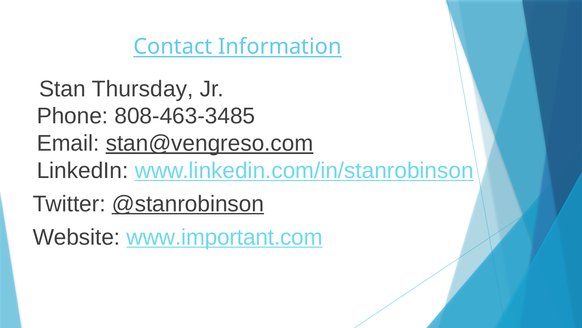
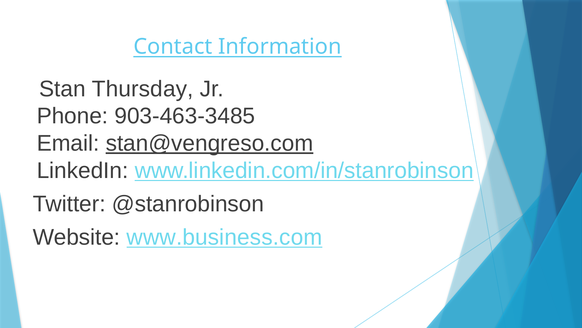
808-463-3485: 808-463-3485 -> 903-463-3485
@stanrobinson underline: present -> none
www.important.com: www.important.com -> www.business.com
